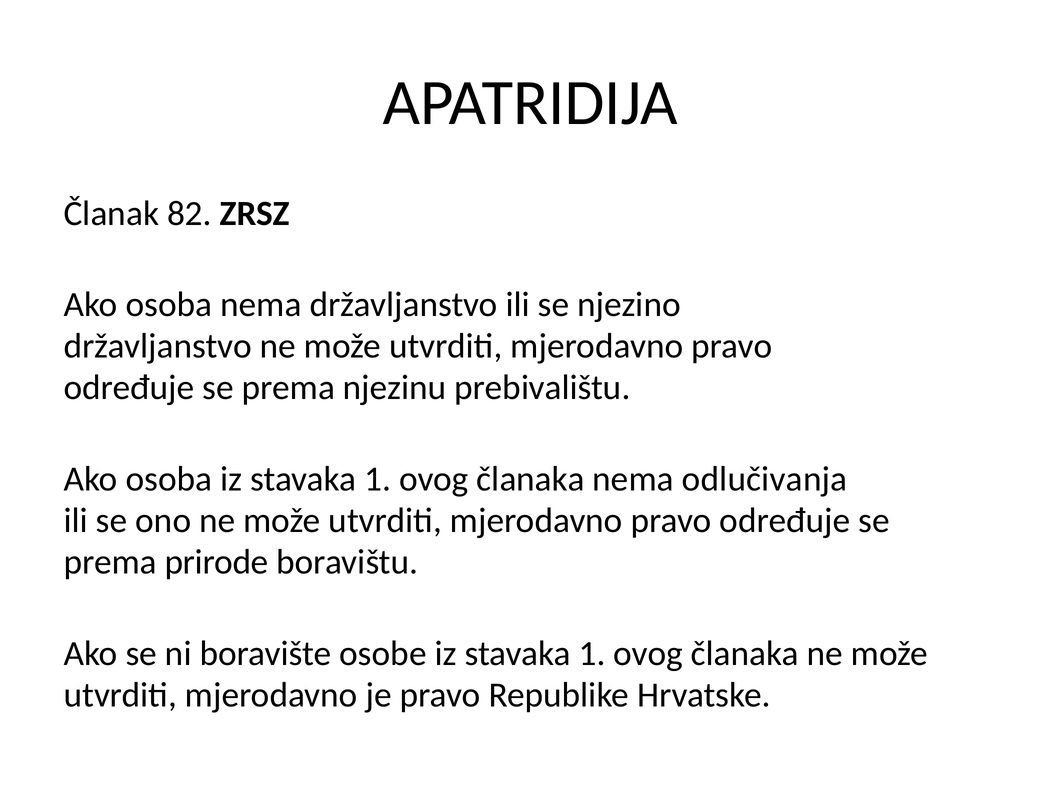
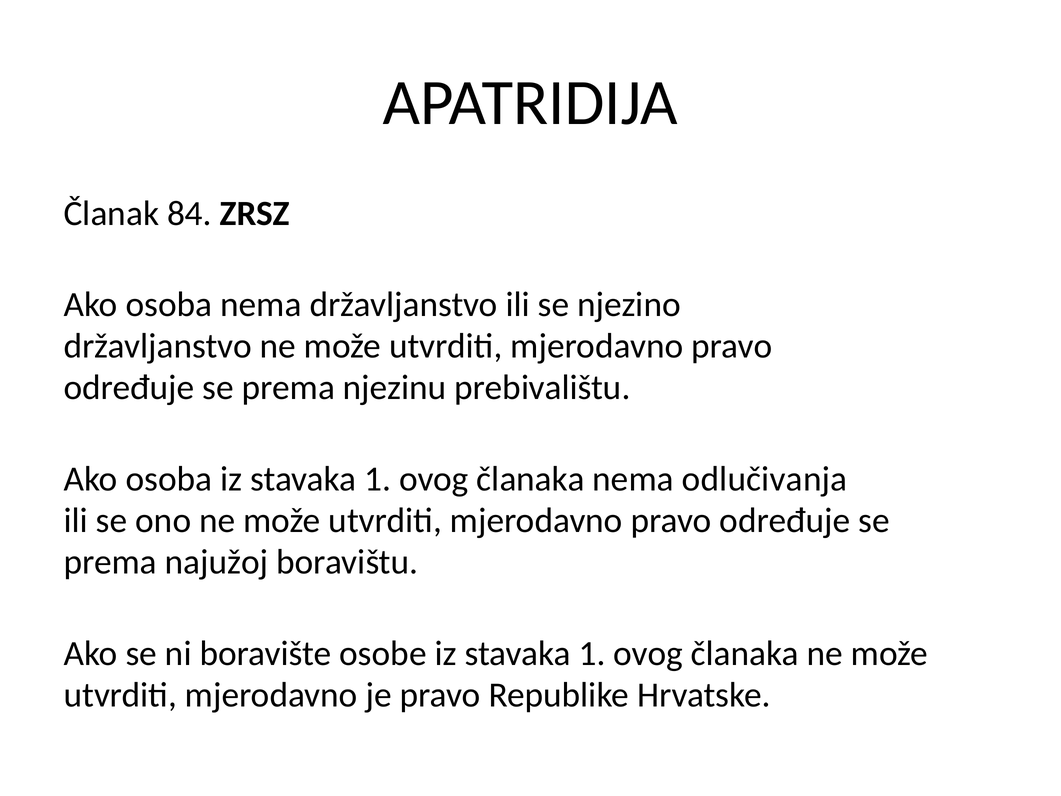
82: 82 -> 84
prirode: prirode -> najužoj
